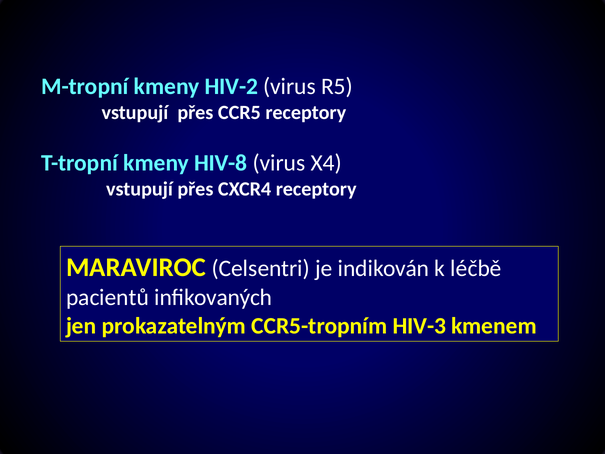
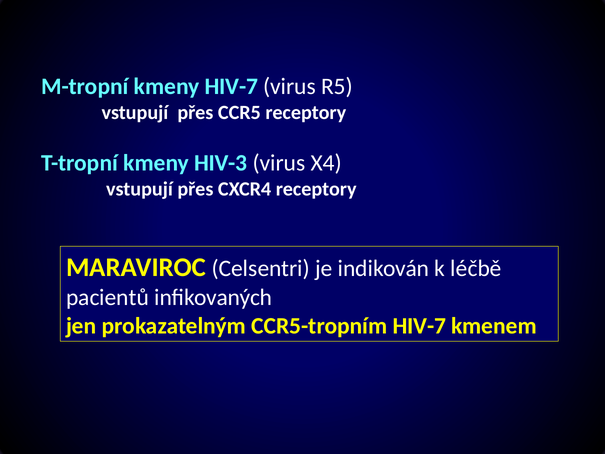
kmeny HIV-2: HIV-2 -> HIV-7
HIV-8: HIV-8 -> HIV-3
CCR5-tropním HIV-3: HIV-3 -> HIV-7
